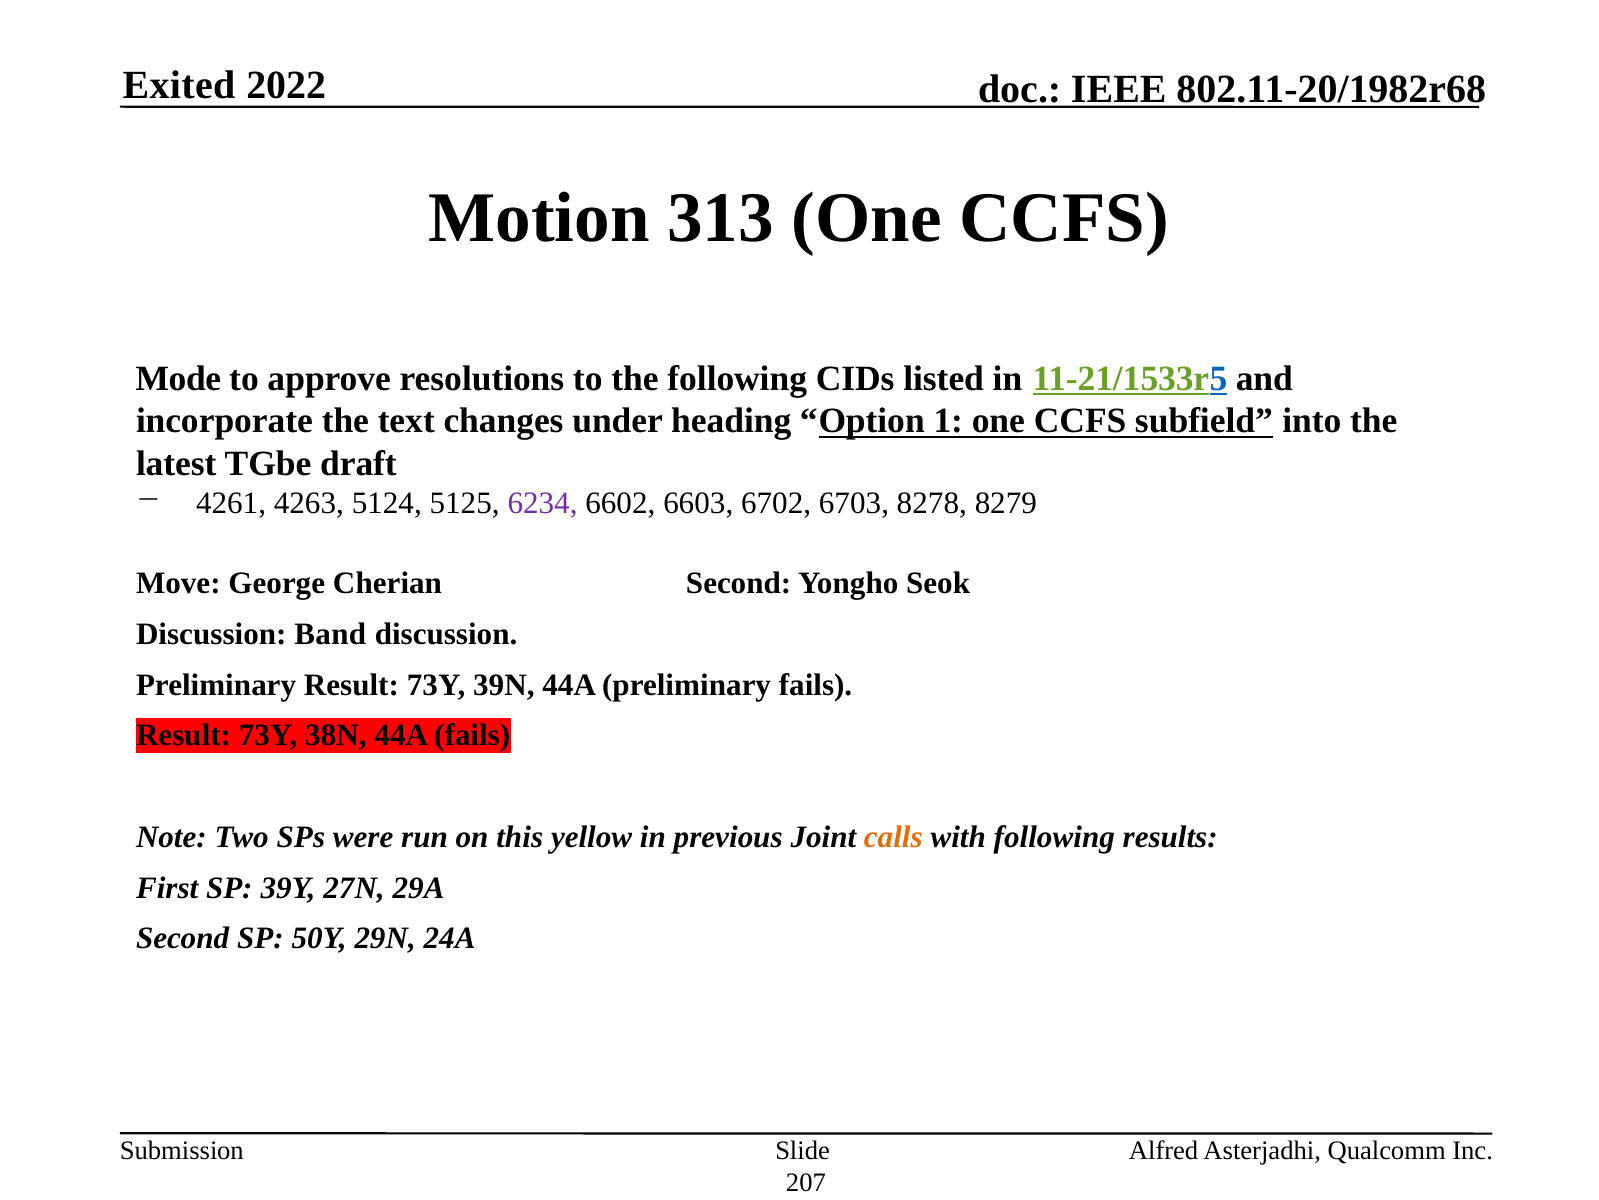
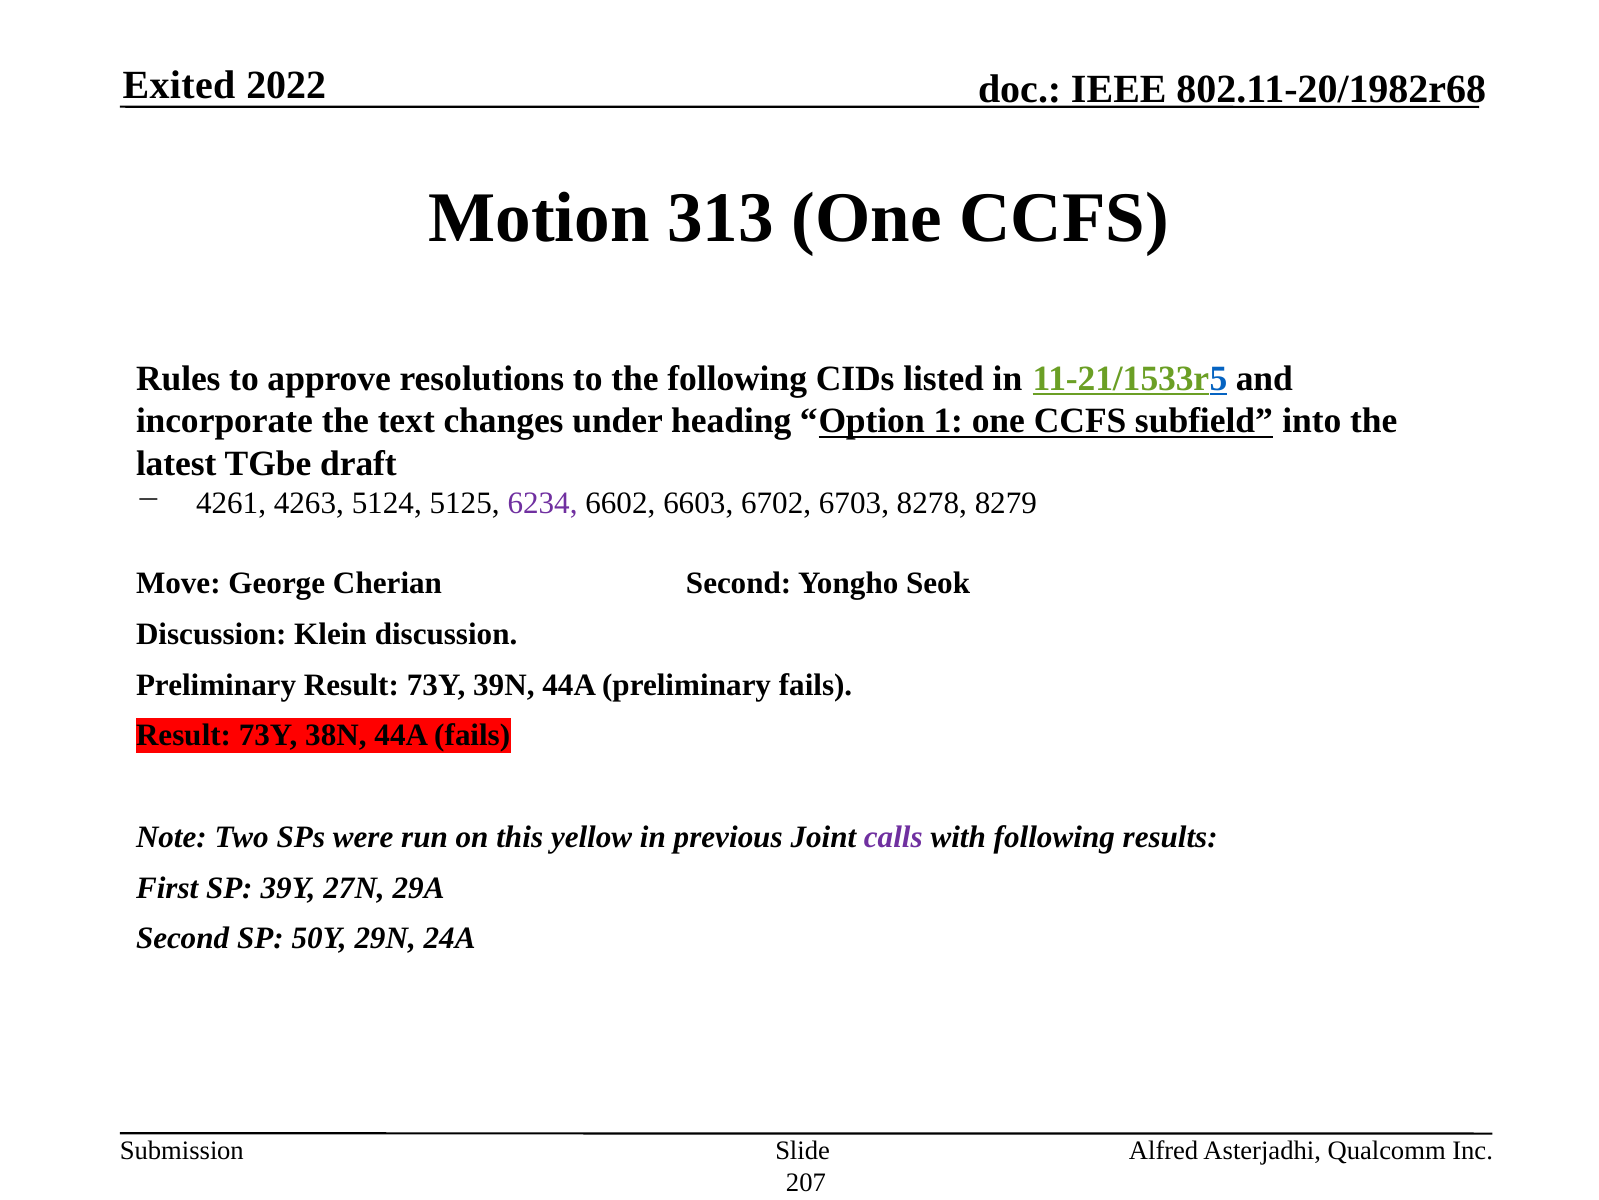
Mode: Mode -> Rules
Band: Band -> Klein
calls colour: orange -> purple
